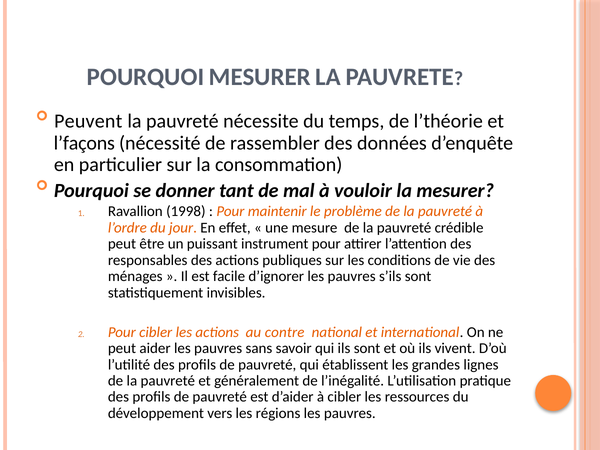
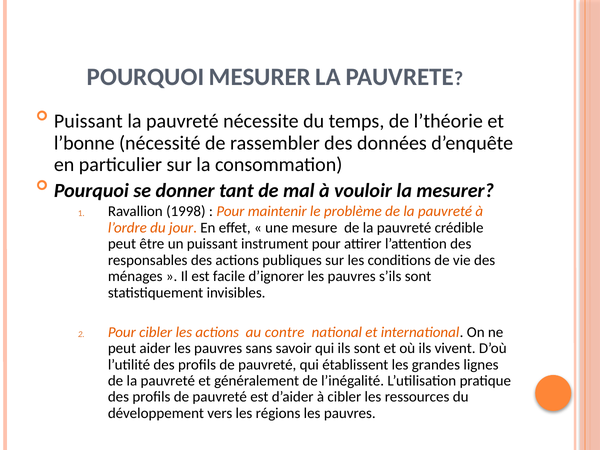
Peuvent at (88, 121): Peuvent -> Puissant
l’façons: l’façons -> l’bonne
